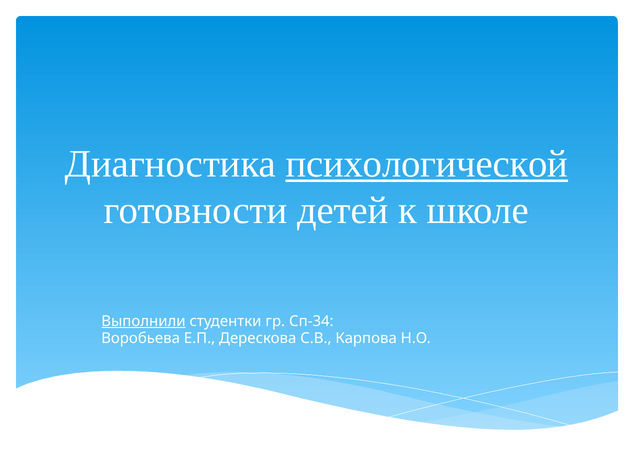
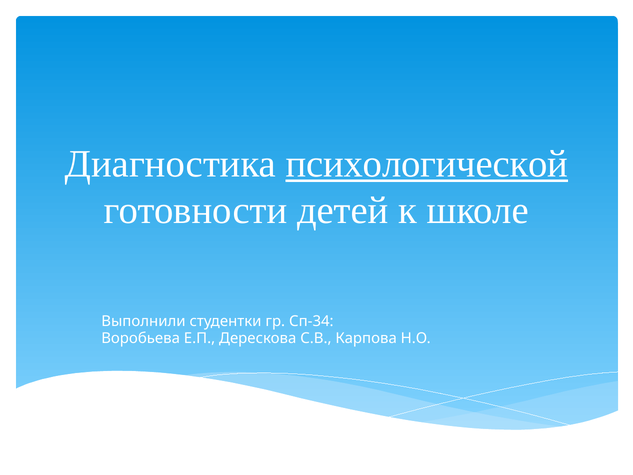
Выполнили underline: present -> none
